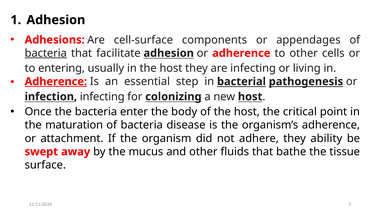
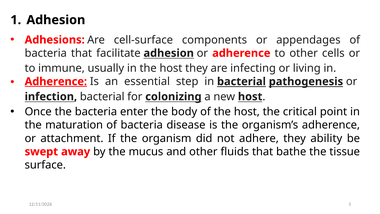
bacteria at (46, 53) underline: present -> none
entering: entering -> immune
infection infecting: infecting -> bacterial
